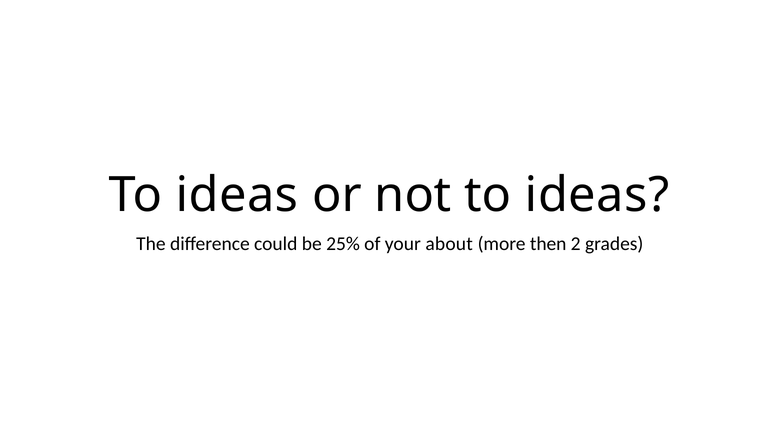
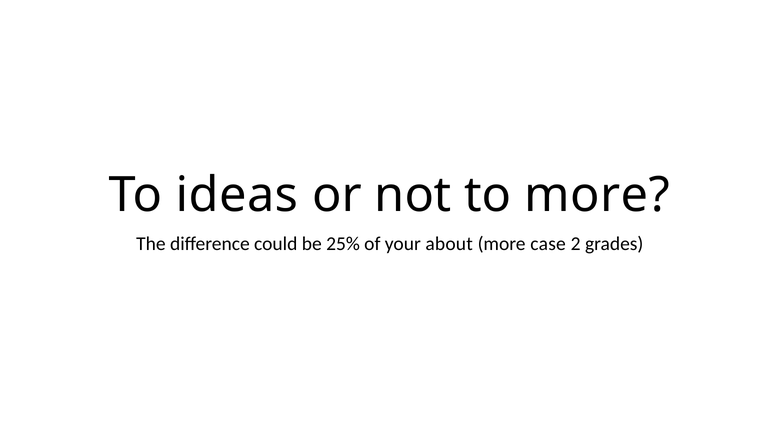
not to ideas: ideas -> more
then: then -> case
